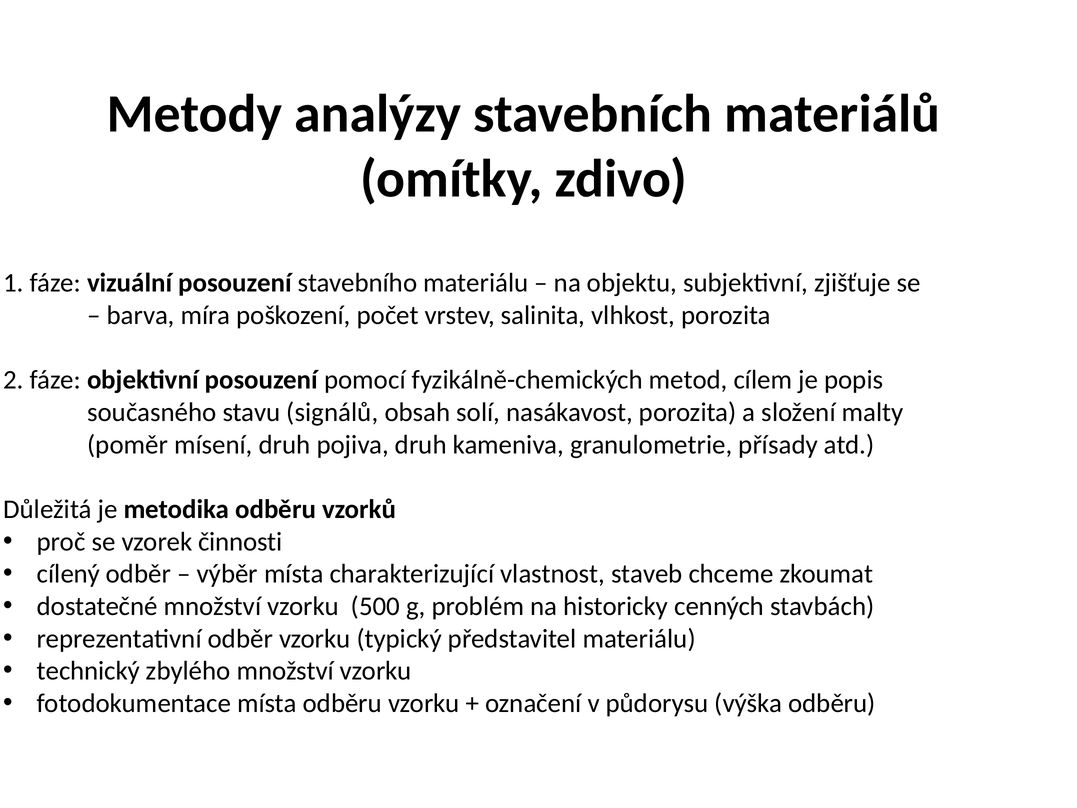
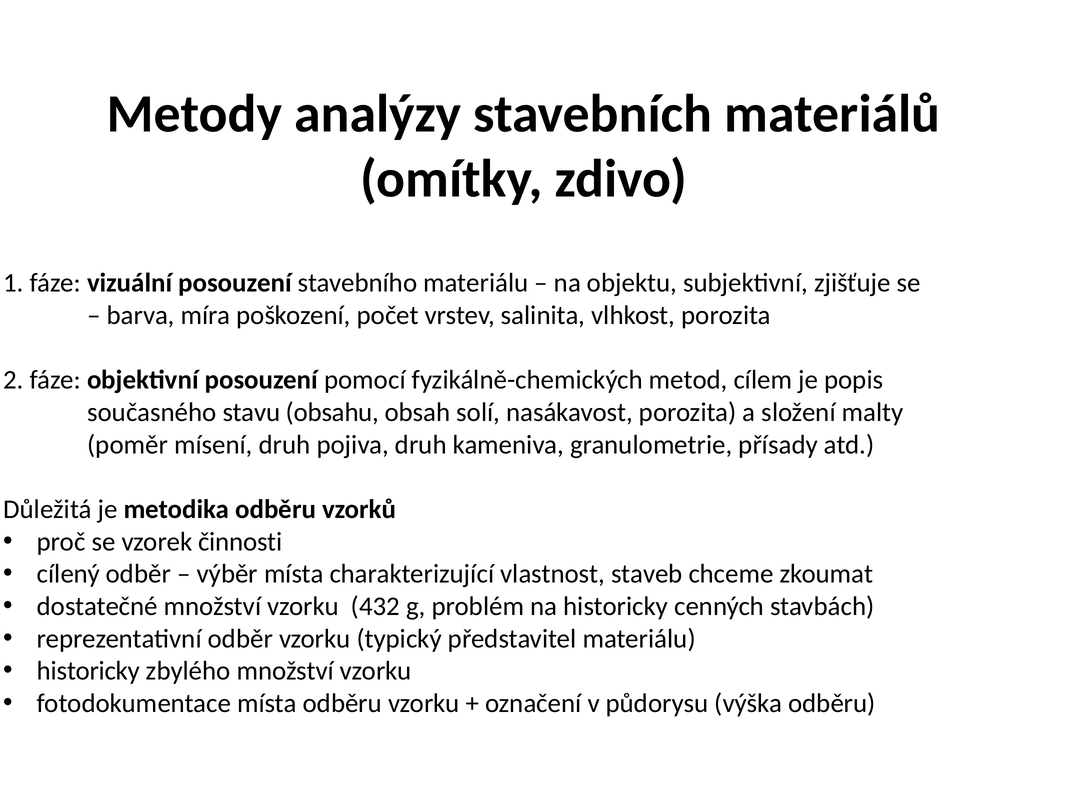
signálů: signálů -> obsahu
500: 500 -> 432
technický at (88, 671): technický -> historicky
